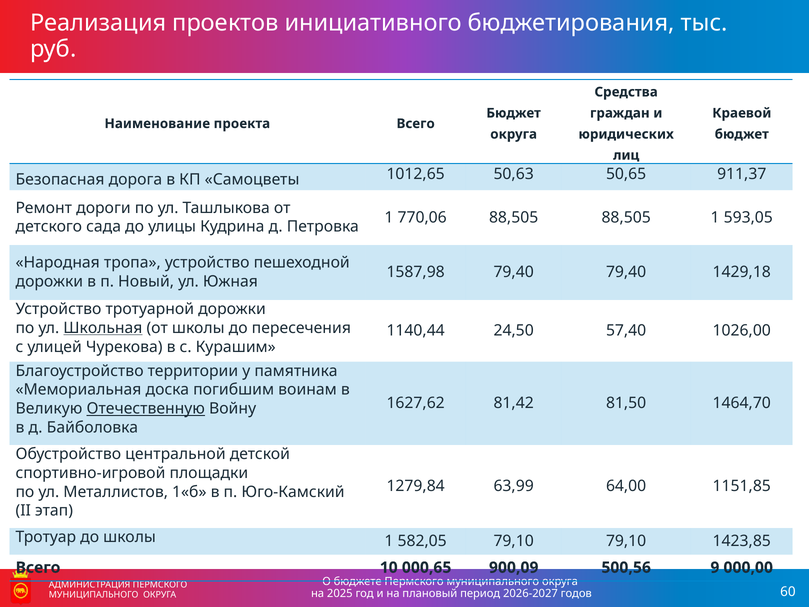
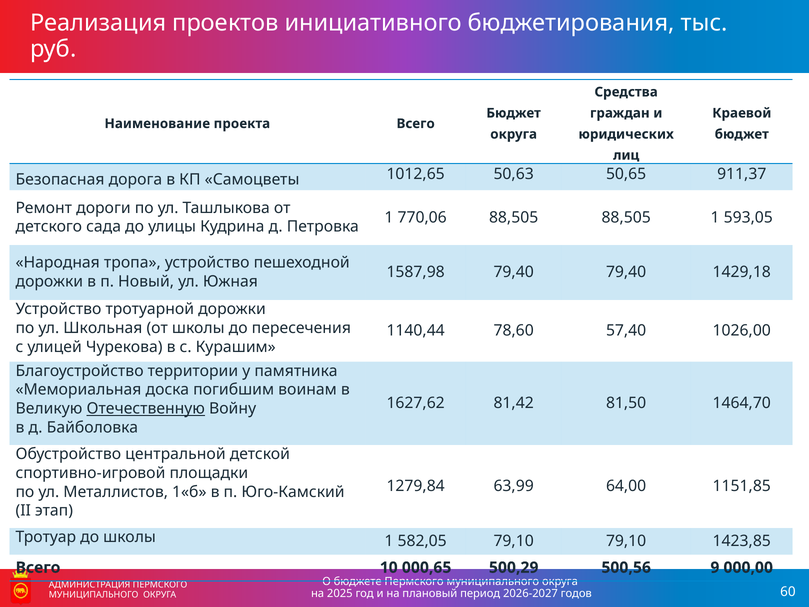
Школьная underline: present -> none
24,50: 24,50 -> 78,60
900,09: 900,09 -> 500,29
